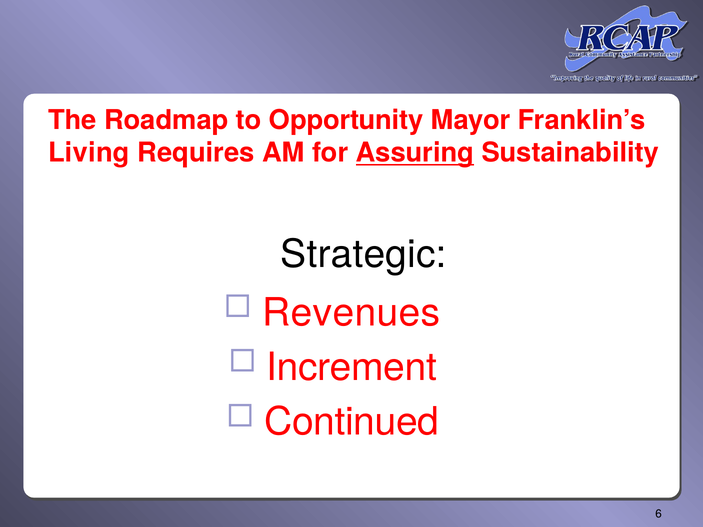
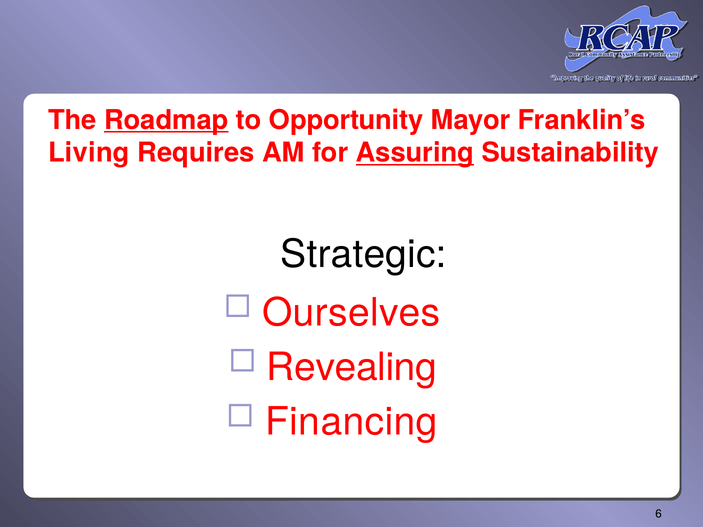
Roadmap underline: none -> present
Revenues: Revenues -> Ourselves
Increment: Increment -> Revealing
Continued: Continued -> Financing
